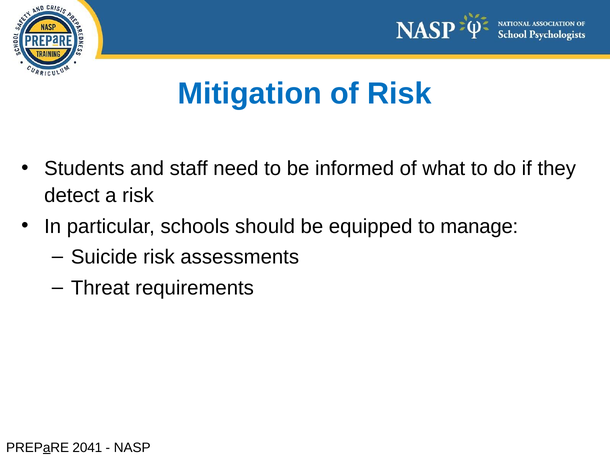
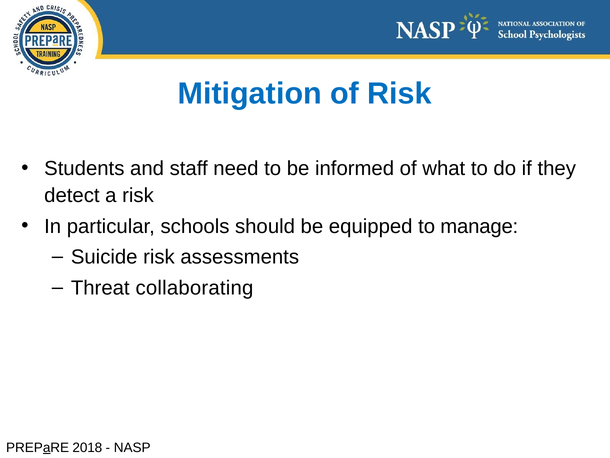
requirements: requirements -> collaborating
2041: 2041 -> 2018
